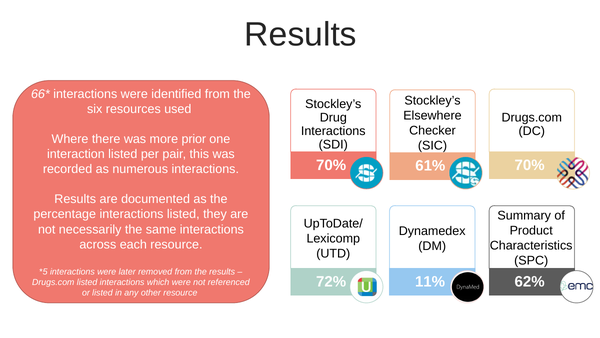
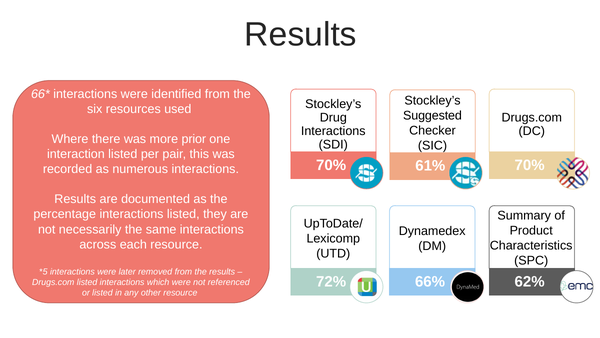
Elsewhere: Elsewhere -> Suggested
11%: 11% -> 66%
